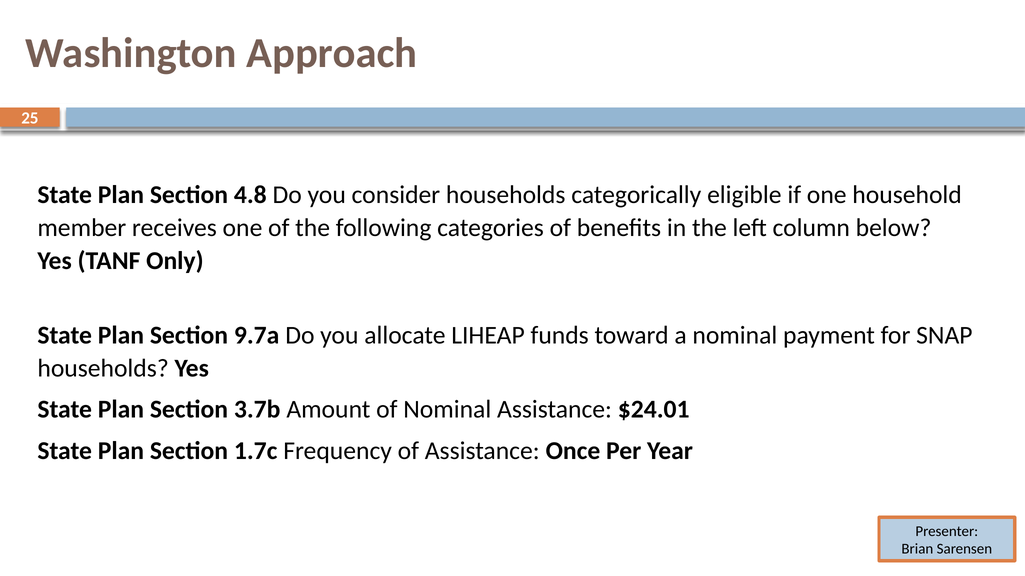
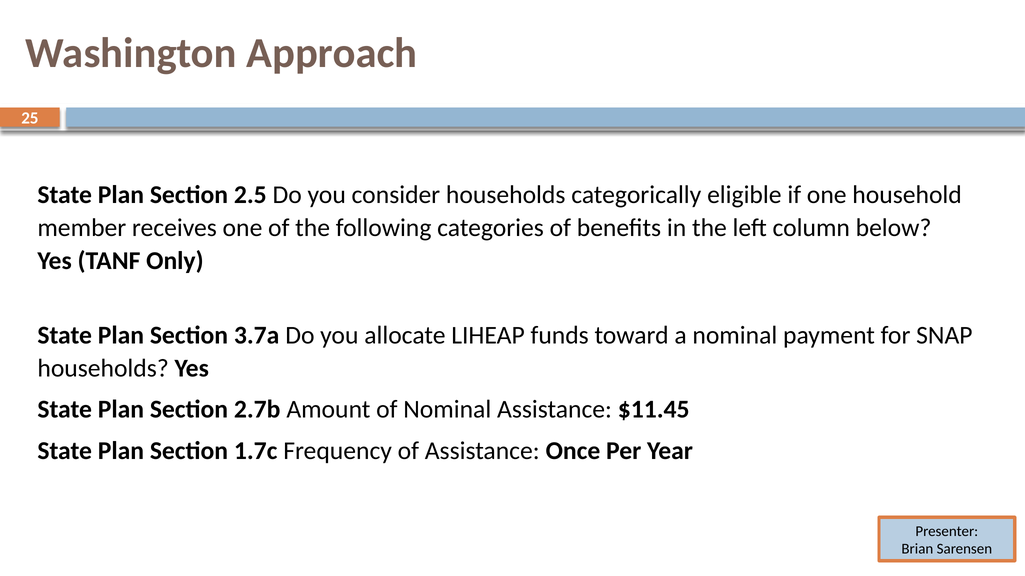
4.8: 4.8 -> 2.5
9.7a: 9.7a -> 3.7a
3.7b: 3.7b -> 2.7b
$24.01: $24.01 -> $11.45
